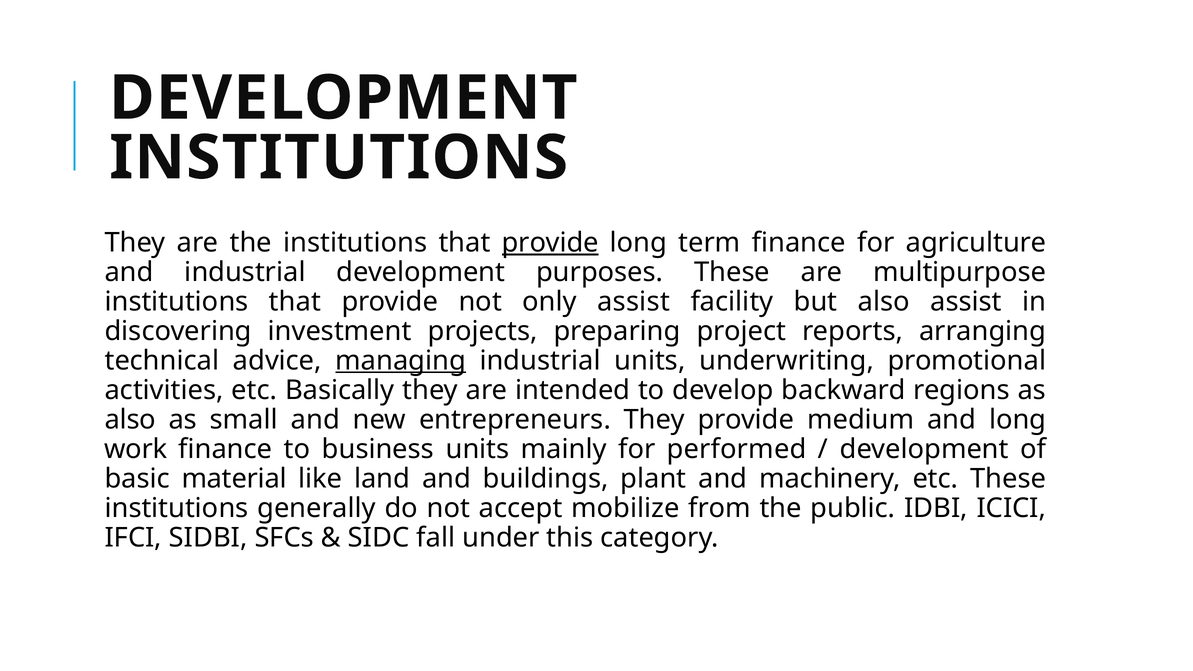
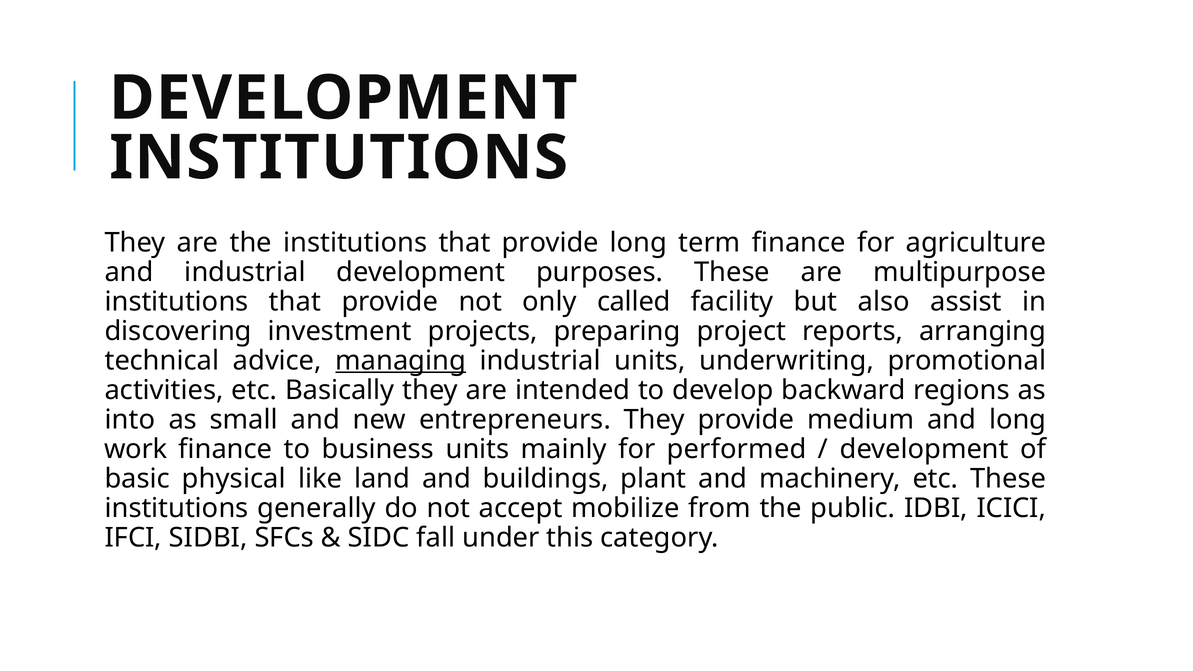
provide at (550, 243) underline: present -> none
only assist: assist -> called
also at (130, 420): also -> into
material: material -> physical
